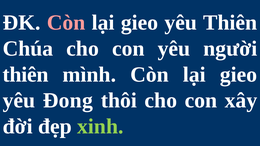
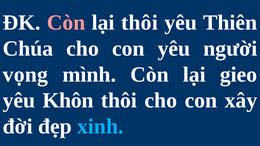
gieo at (140, 23): gieo -> thôi
thiên at (26, 75): thiên -> vọng
Đong: Đong -> Khôn
xinh colour: light green -> light blue
